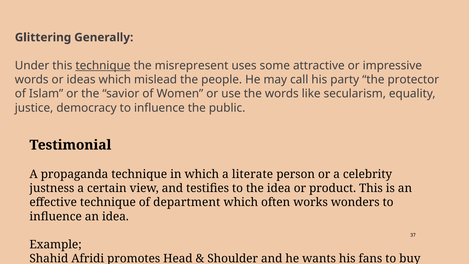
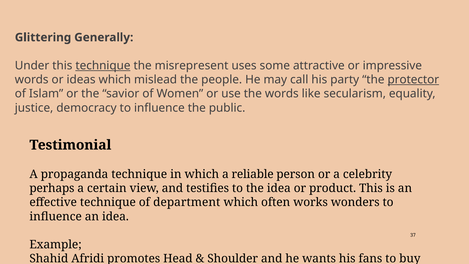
protector underline: none -> present
literate: literate -> reliable
justness: justness -> perhaps
